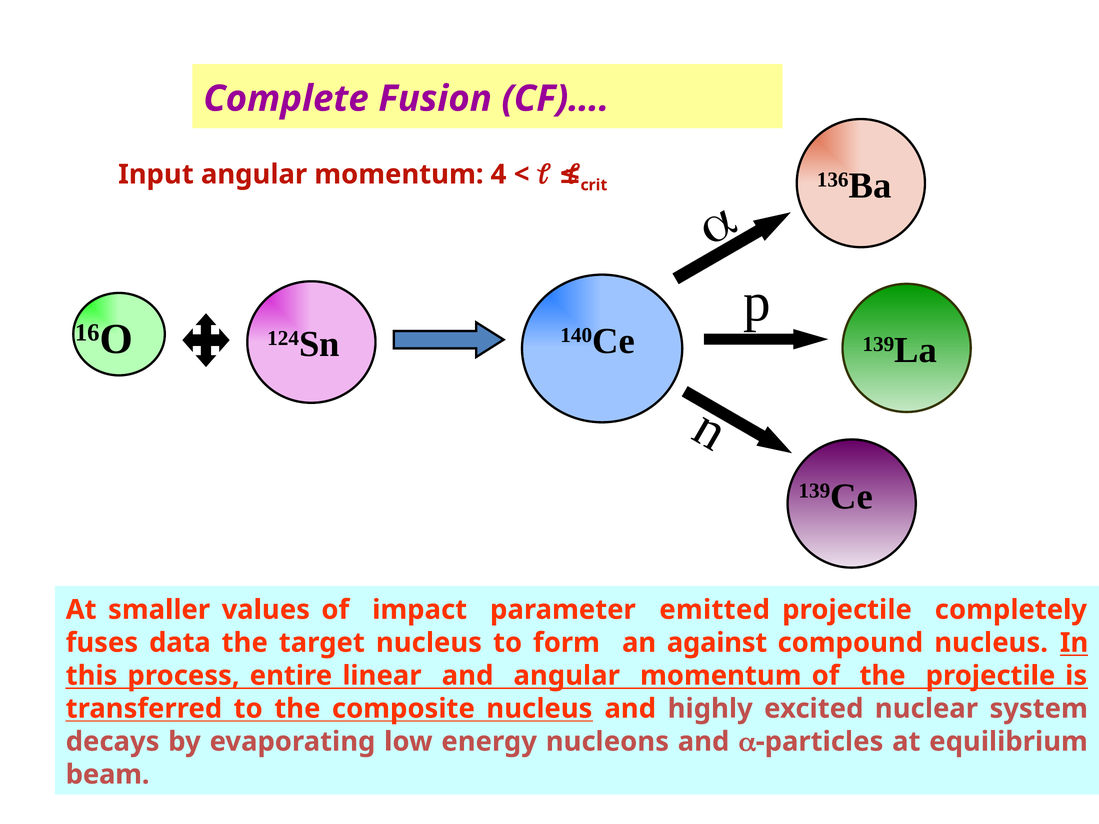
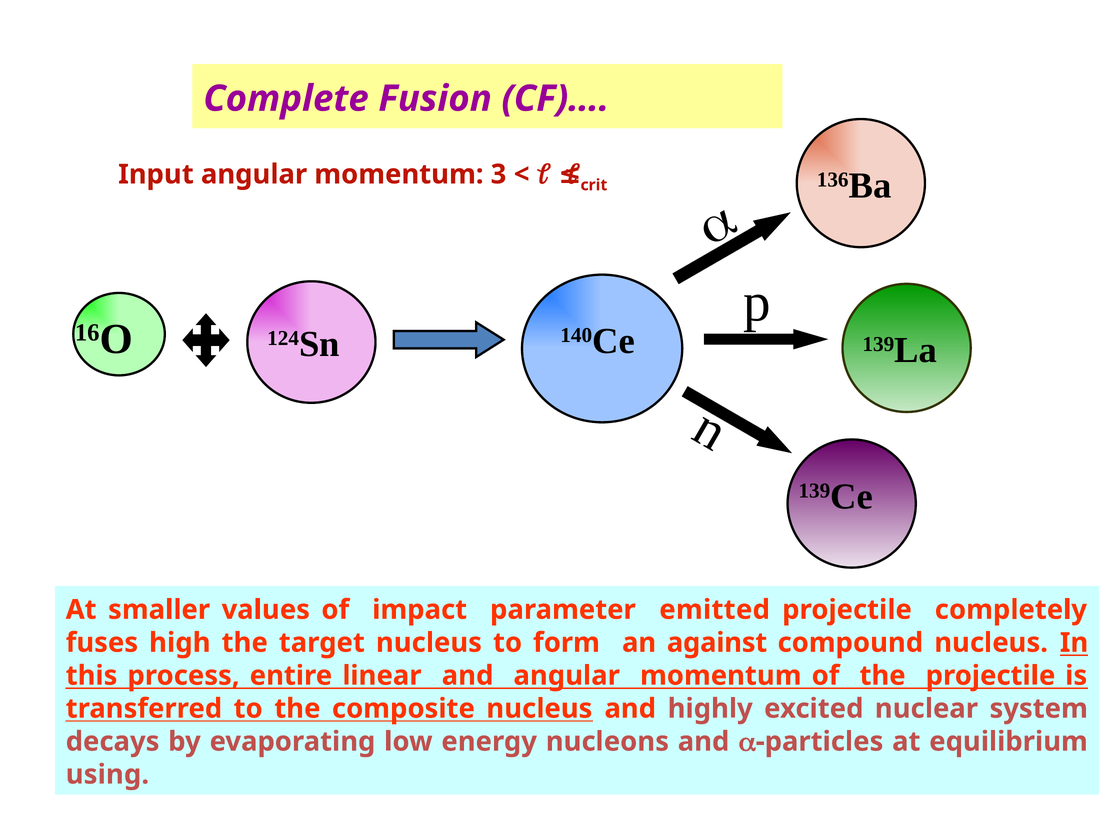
4: 4 -> 3
data: data -> high
beam: beam -> using
